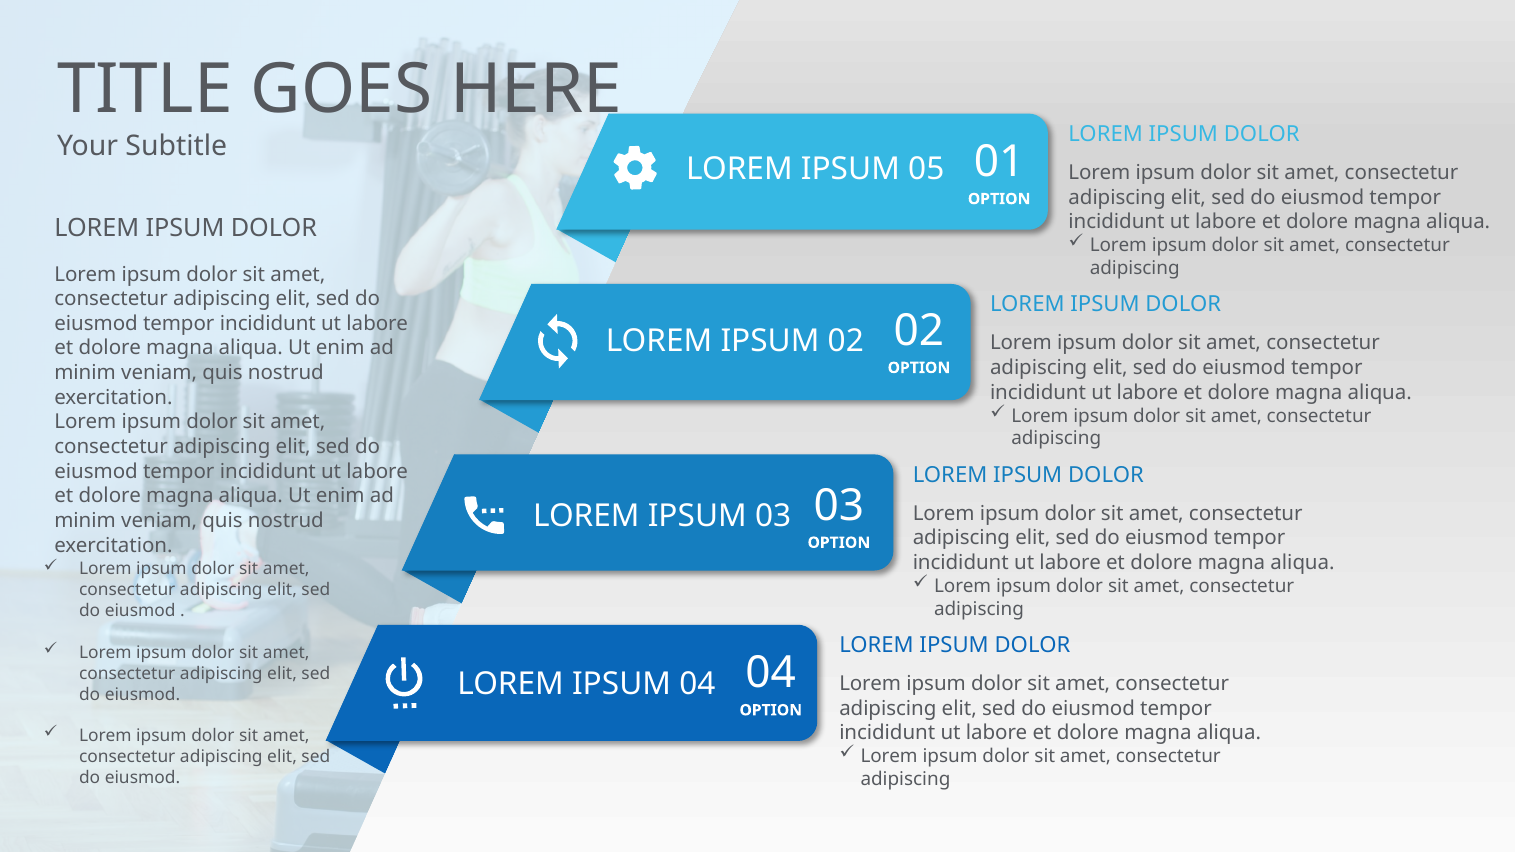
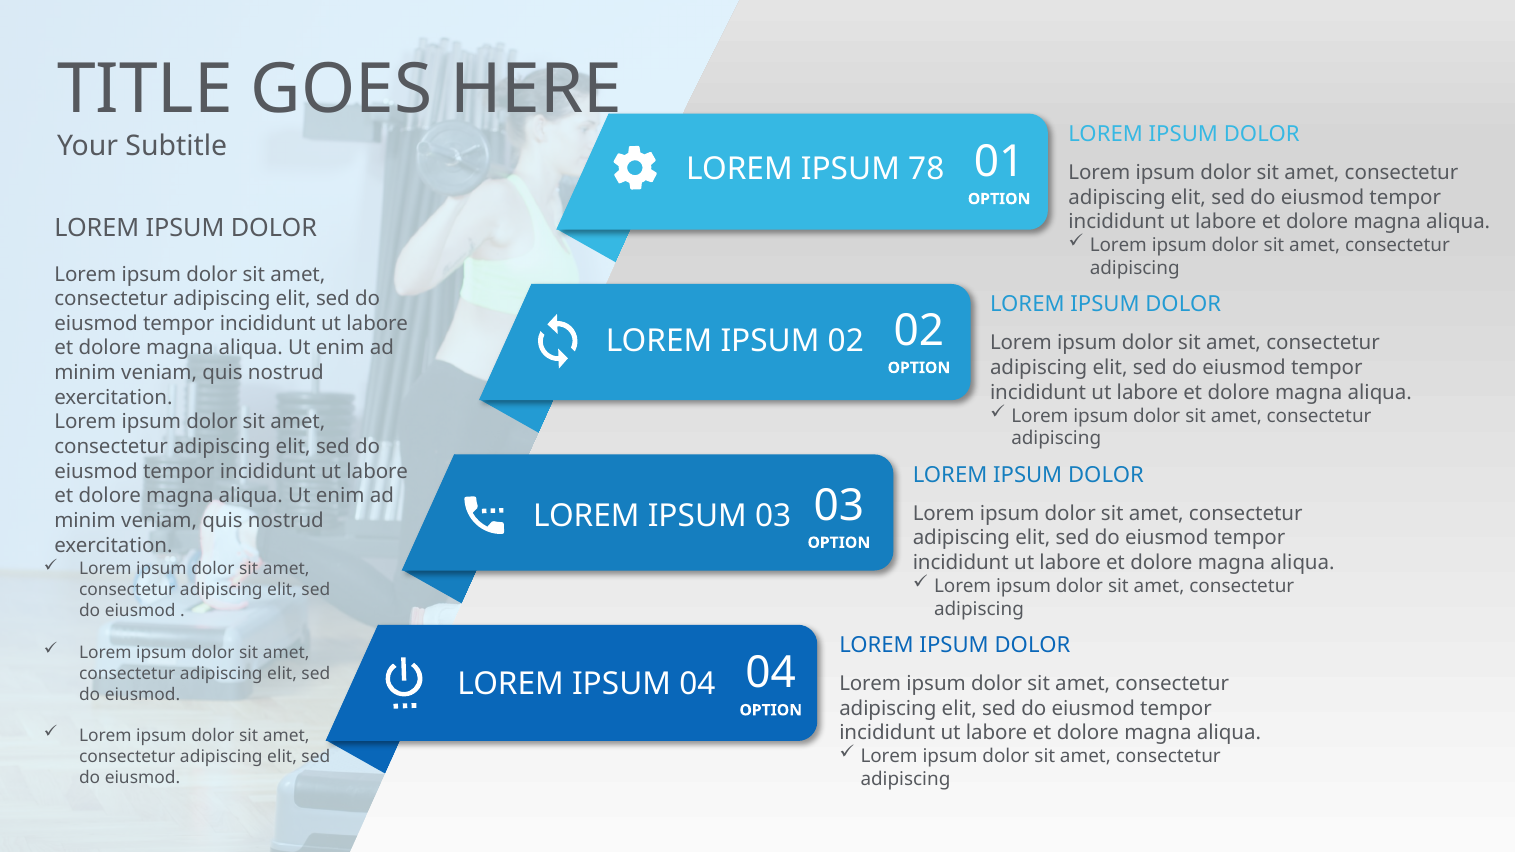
05: 05 -> 78
